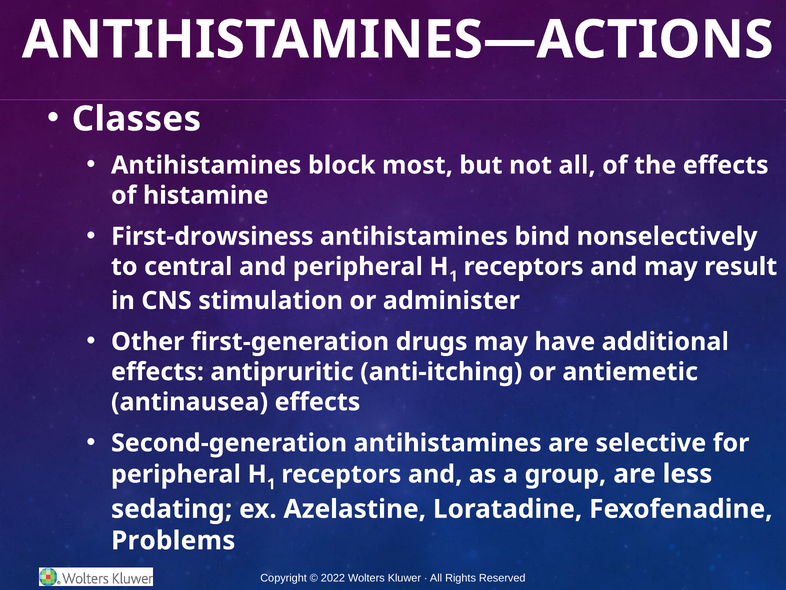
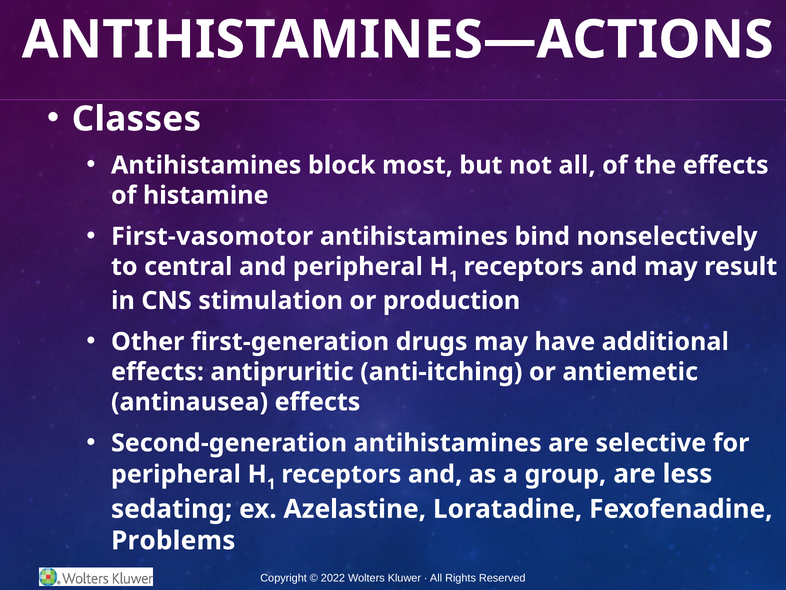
First-drowsiness: First-drowsiness -> First-vasomotor
administer: administer -> production
